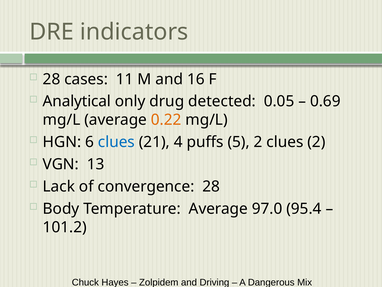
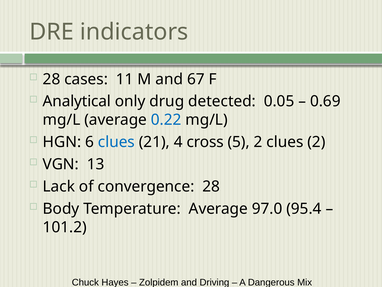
16: 16 -> 67
0.22 colour: orange -> blue
puffs: puffs -> cross
